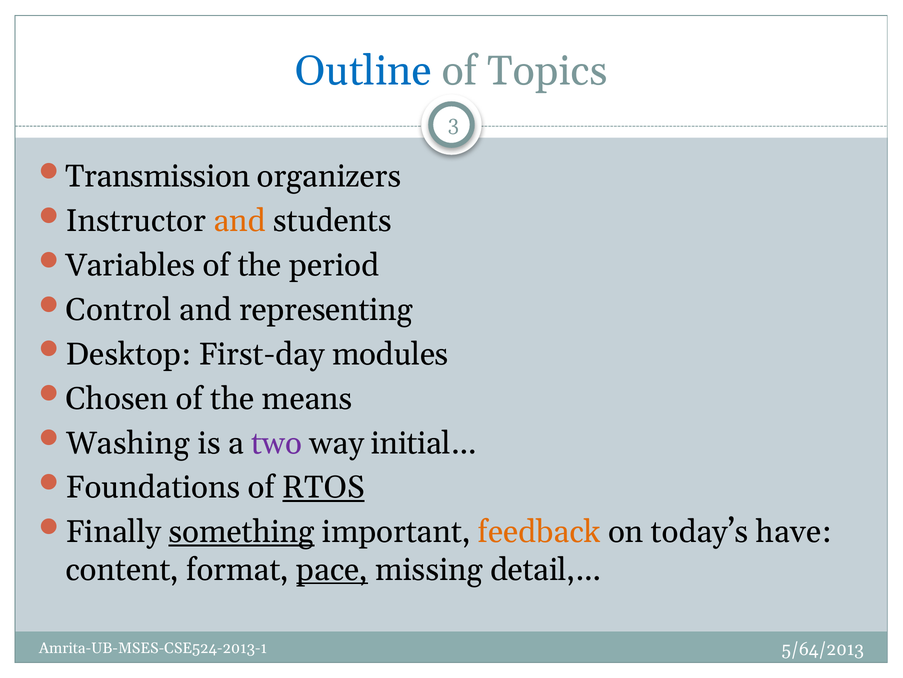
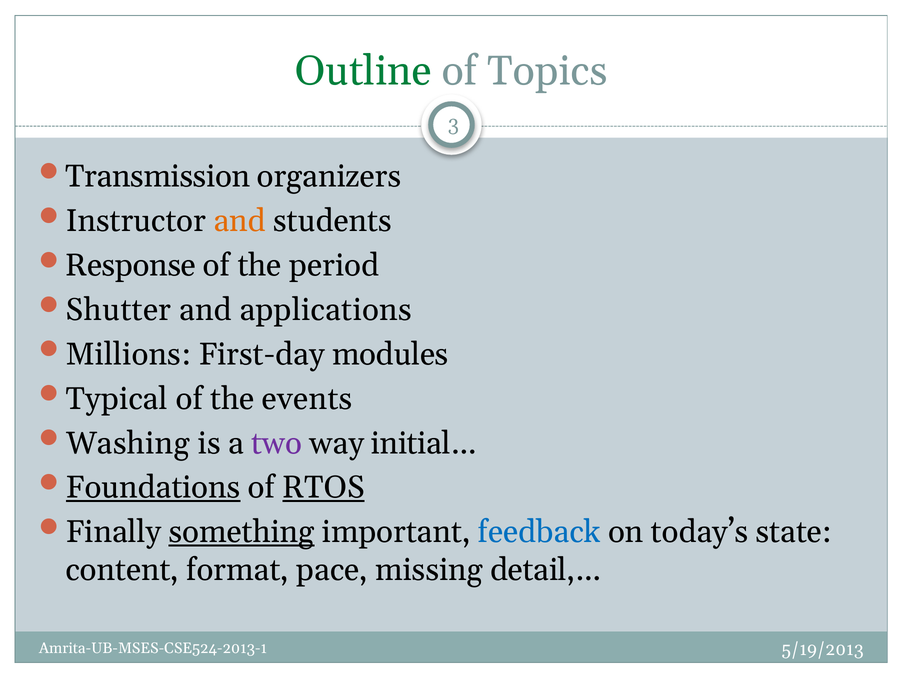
Outline colour: blue -> green
Variables: Variables -> Response
Control: Control -> Shutter
representing: representing -> applications
Desktop: Desktop -> Millions
Chosen: Chosen -> Typical
means: means -> events
Foundations underline: none -> present
feedback colour: orange -> blue
have: have -> state
pace underline: present -> none
5/64/2013: 5/64/2013 -> 5/19/2013
